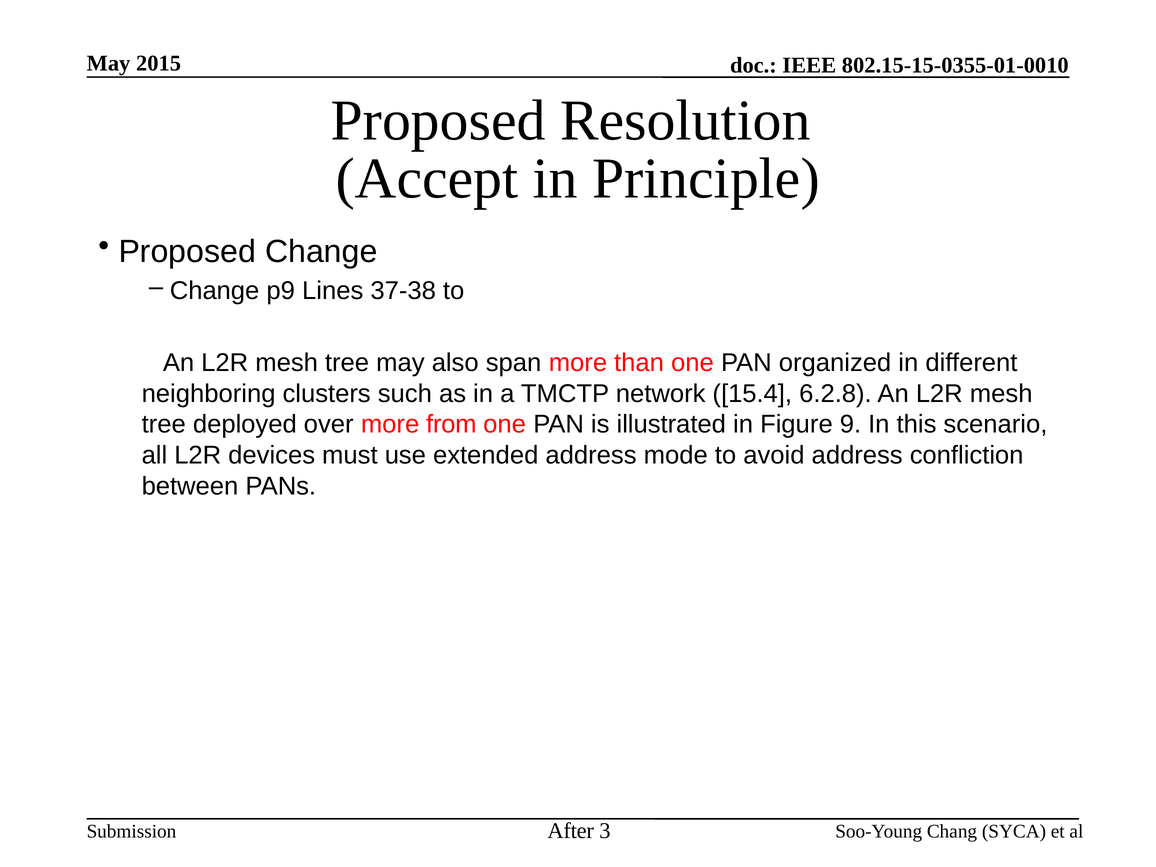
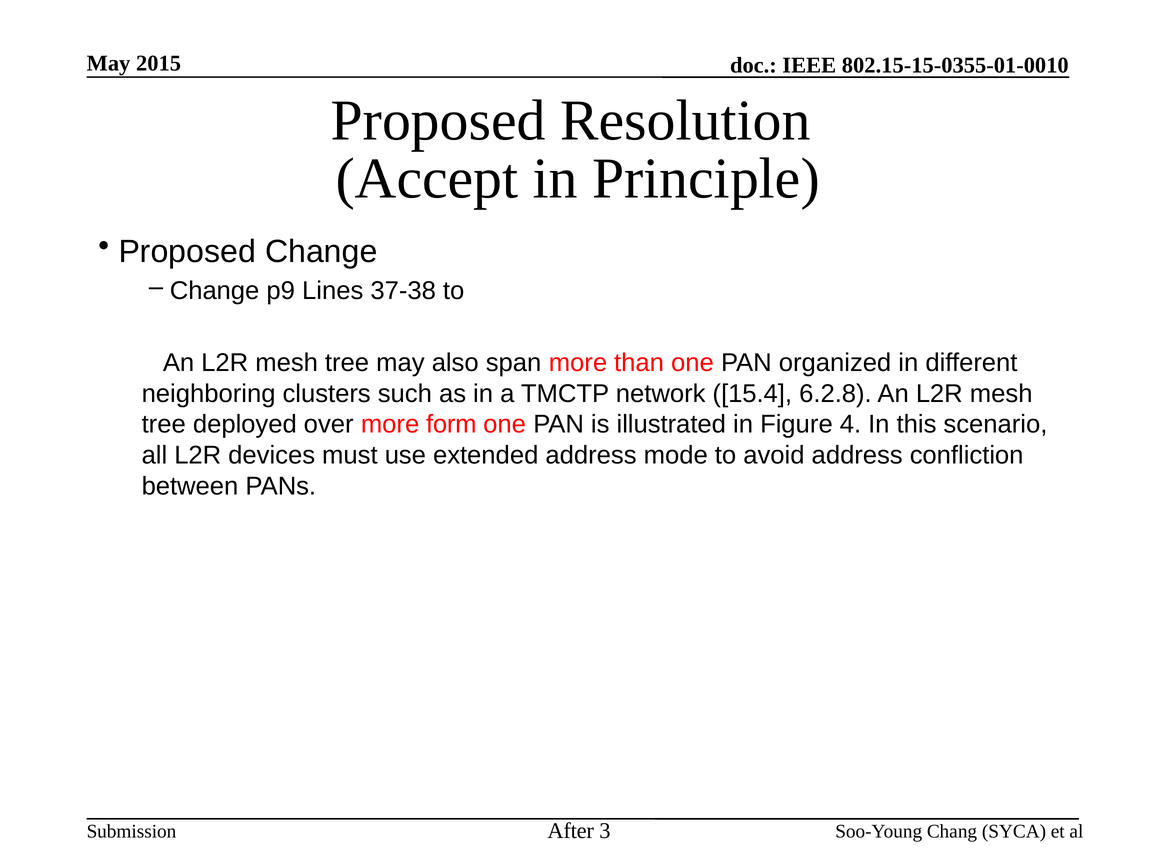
from: from -> form
9: 9 -> 4
